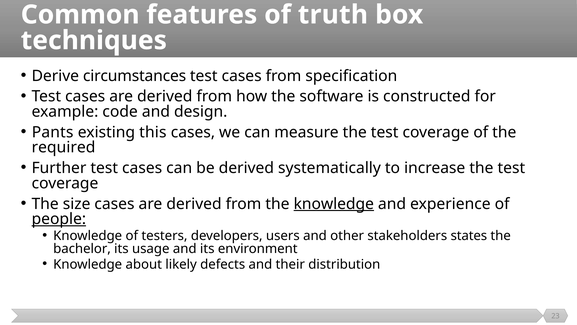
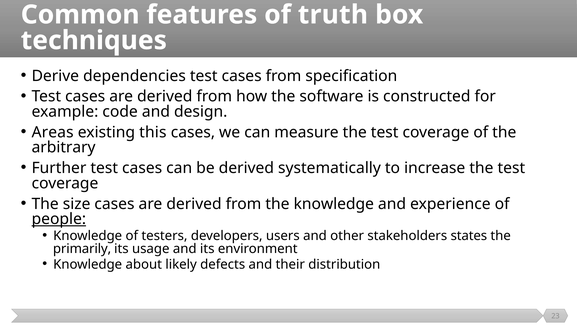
circumstances: circumstances -> dependencies
Pants: Pants -> Areas
required: required -> arbitrary
knowledge at (334, 204) underline: present -> none
bachelor: bachelor -> primarily
